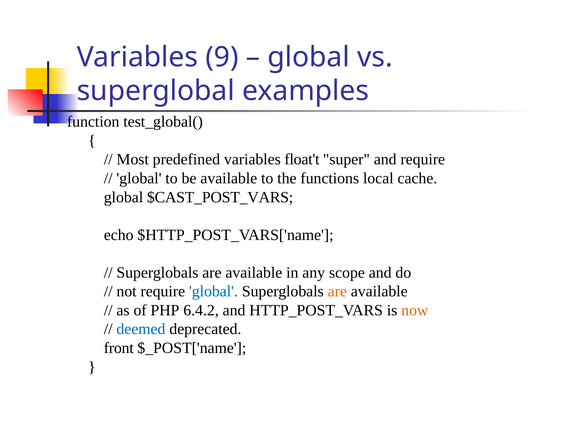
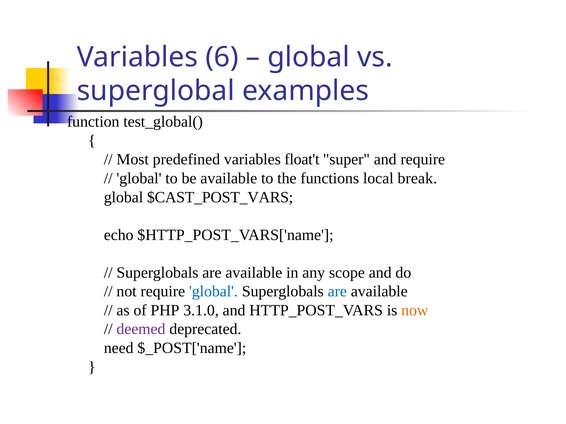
9: 9 -> 6
cache: cache -> break
are at (337, 292) colour: orange -> blue
6.4.2: 6.4.2 -> 3.1.0
deemed colour: blue -> purple
front: front -> need
